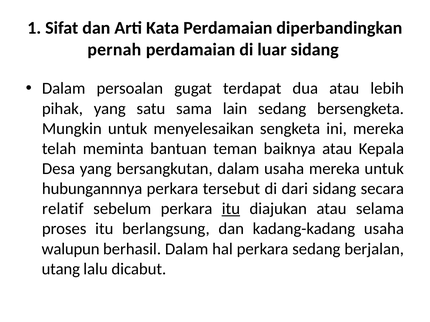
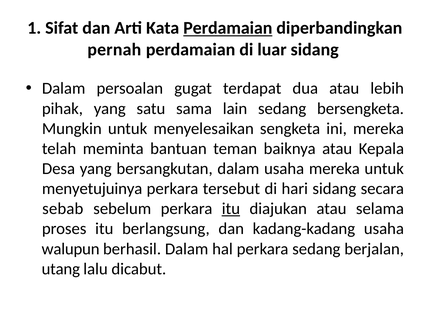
Perdamaian at (228, 28) underline: none -> present
hubungannnya: hubungannnya -> menyetujuinya
dari: dari -> hari
relatif: relatif -> sebab
